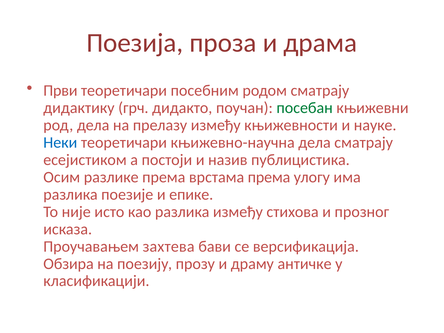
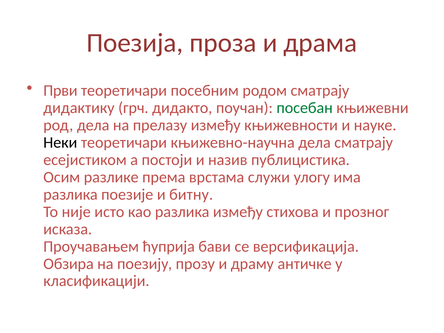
Неки colour: blue -> black
врстама према: према -> служи
епике: епике -> битну
захтева: захтева -> ћуприја
